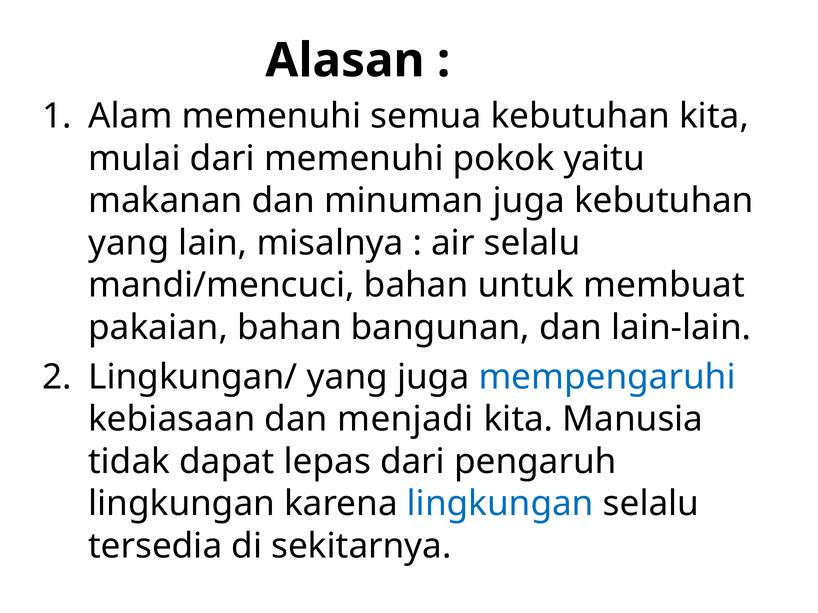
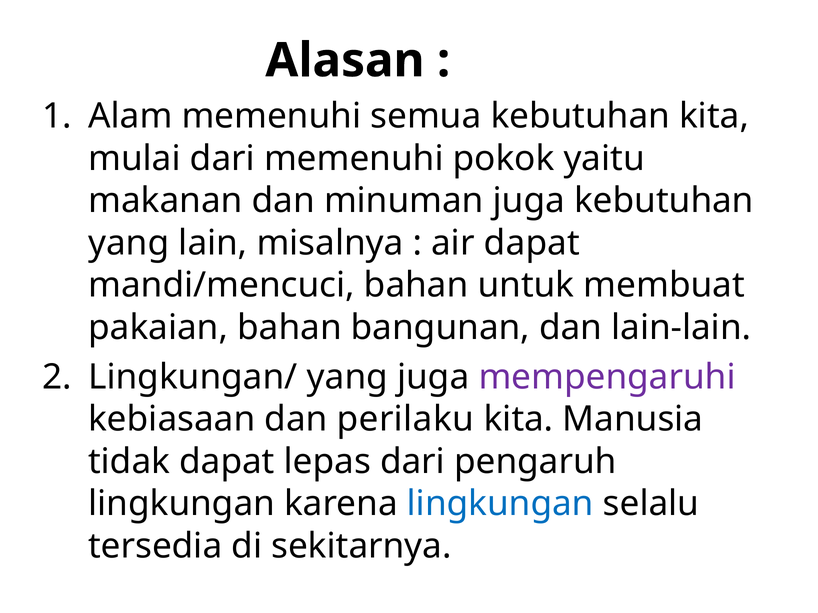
air selalu: selalu -> dapat
mempengaruhi colour: blue -> purple
menjadi: menjadi -> perilaku
